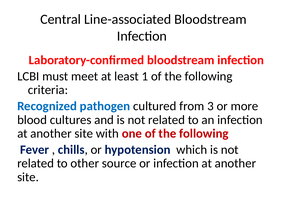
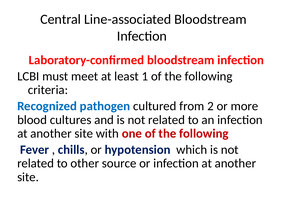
3: 3 -> 2
